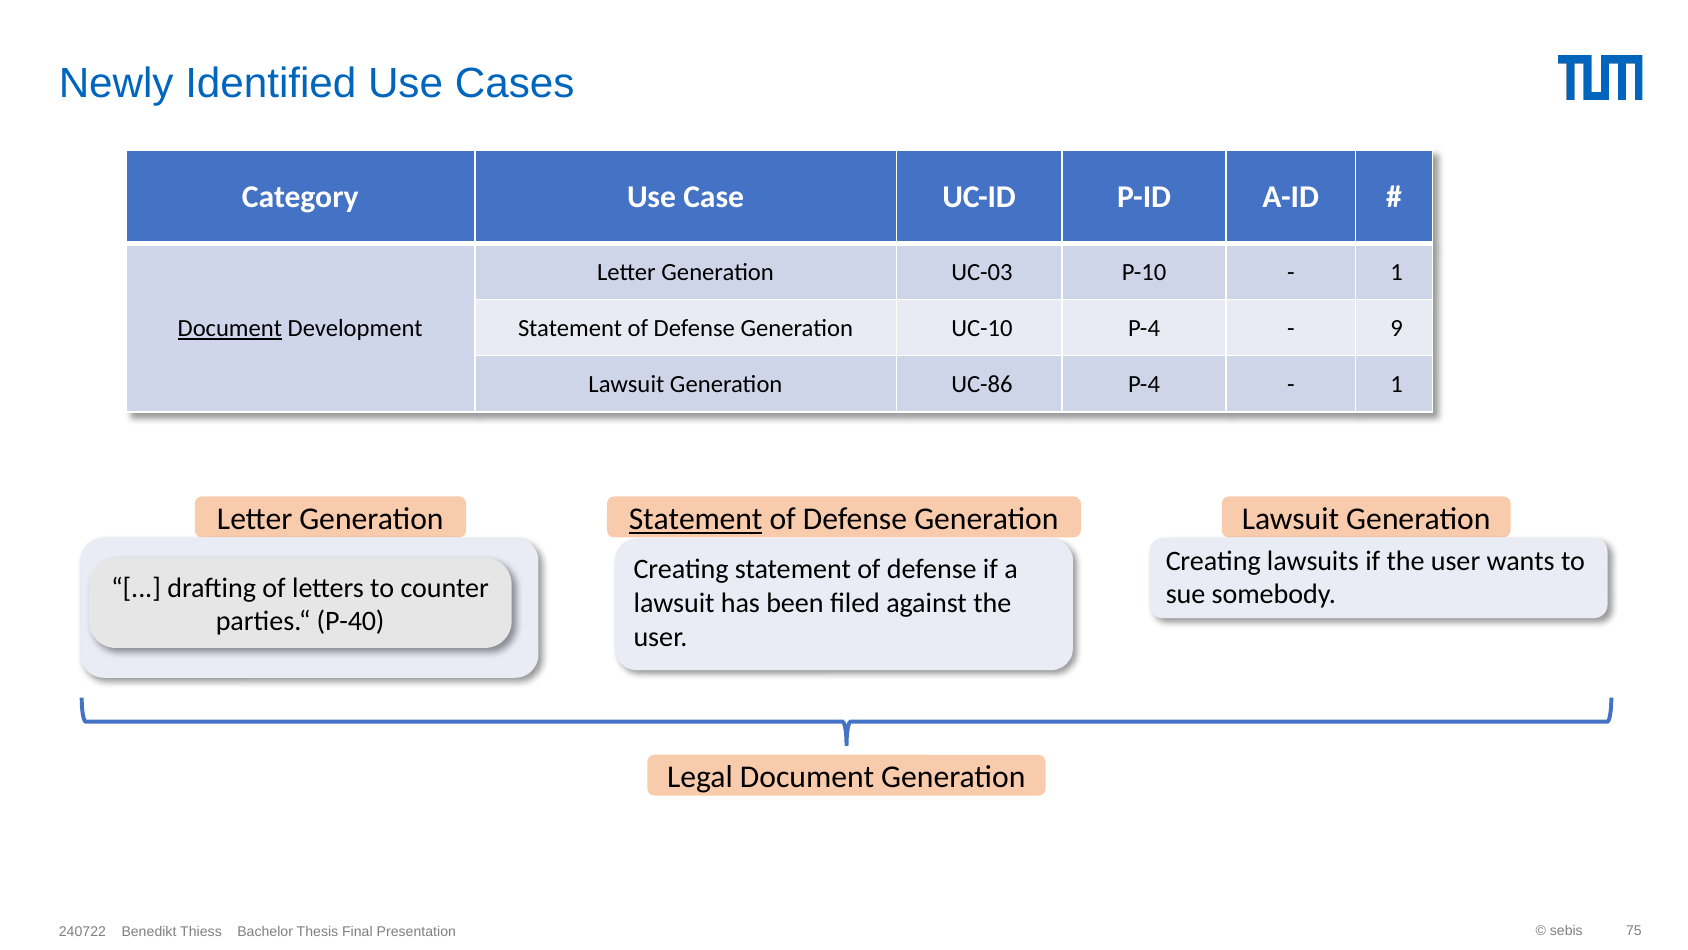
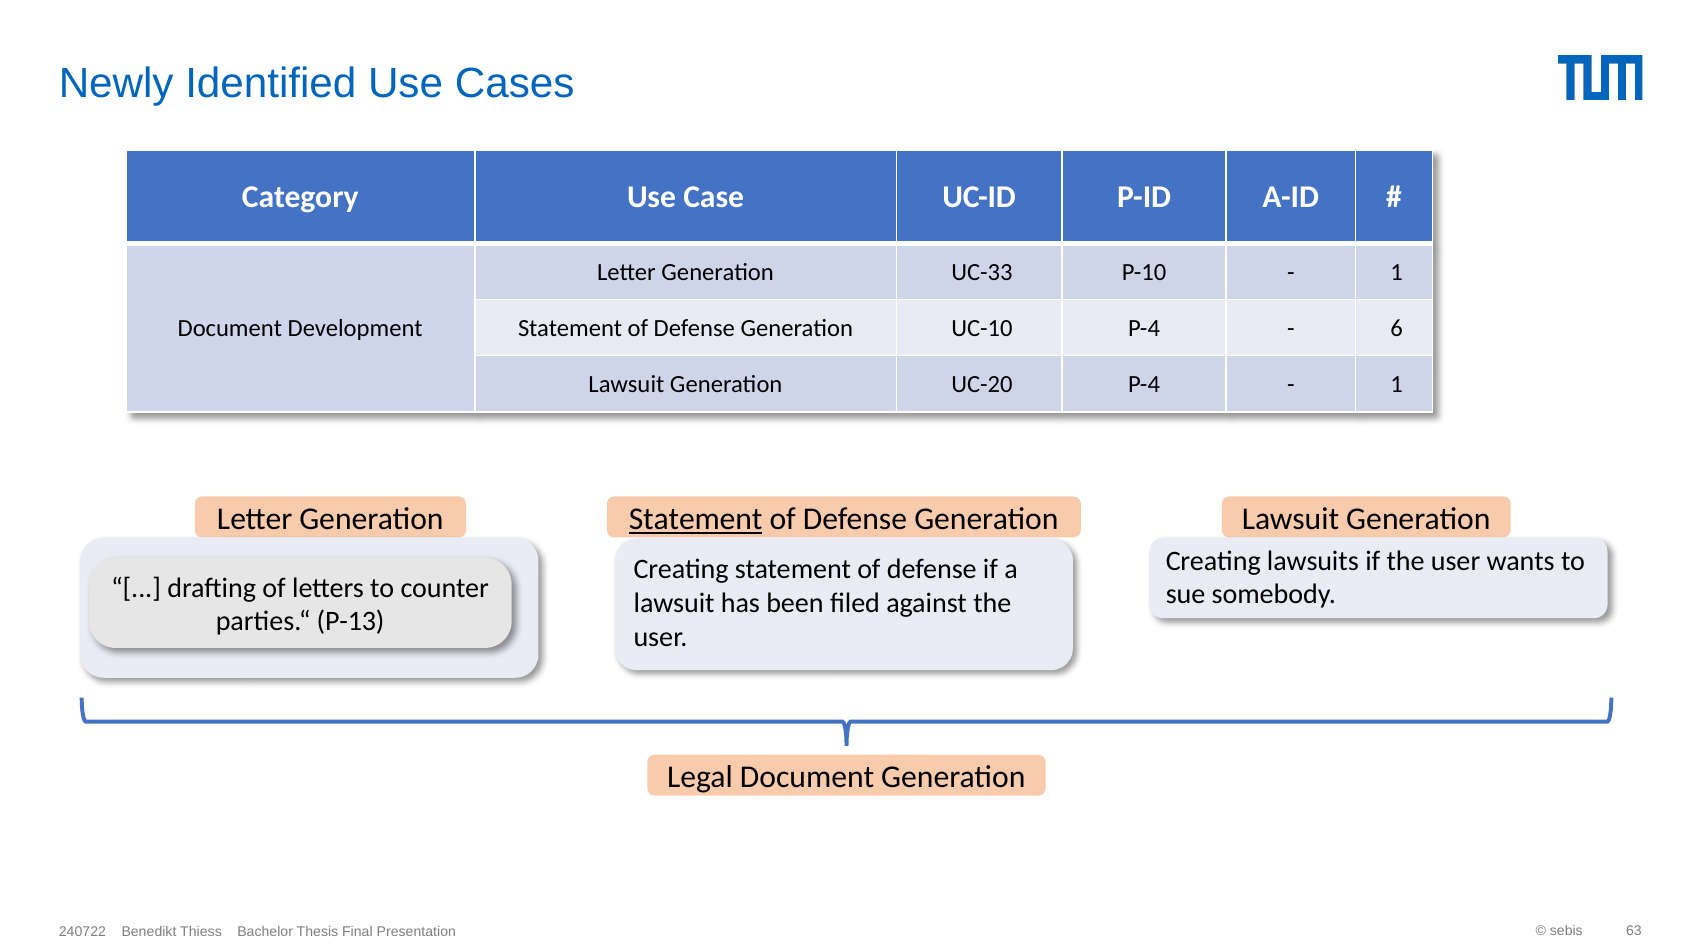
UC-03: UC-03 -> UC-33
Document at (230, 328) underline: present -> none
9: 9 -> 6
UC-86: UC-86 -> UC-20
P-40: P-40 -> P-13
75: 75 -> 63
